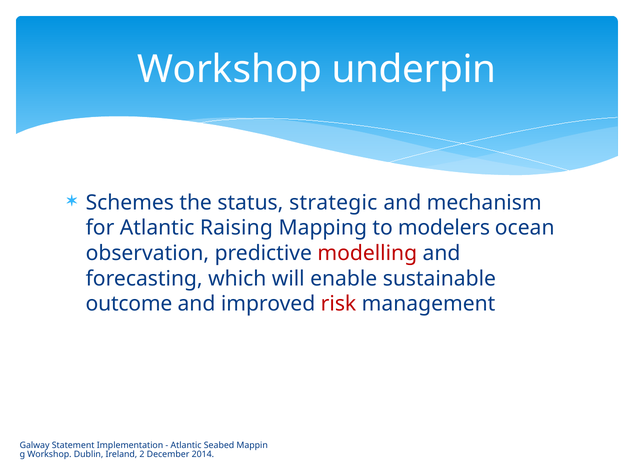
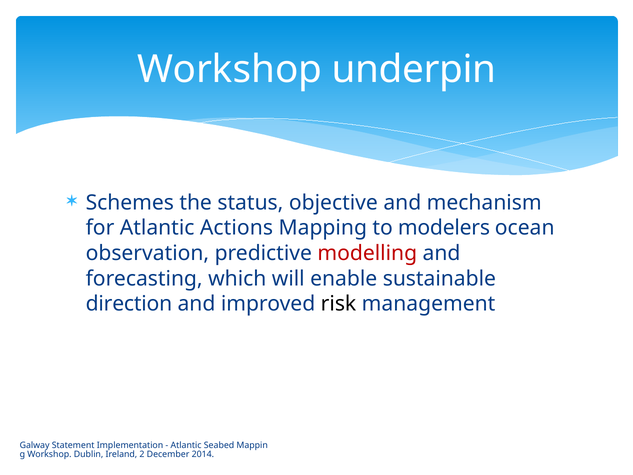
strategic: strategic -> objective
Raising: Raising -> Actions
outcome: outcome -> direction
risk colour: red -> black
